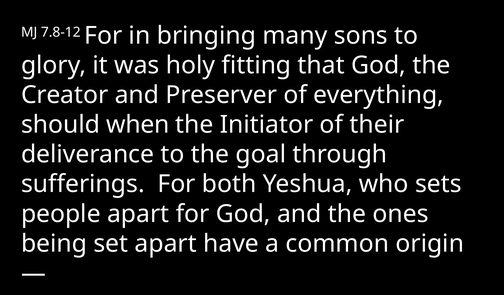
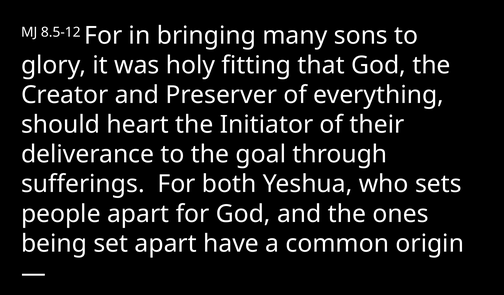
7.8-12: 7.8-12 -> 8.5-12
when: when -> heart
